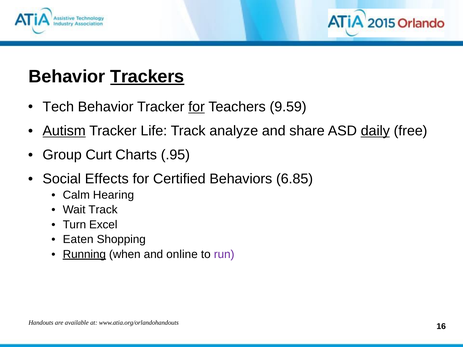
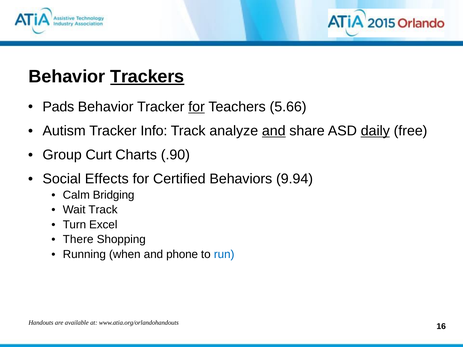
Tech: Tech -> Pads
9.59: 9.59 -> 5.66
Autism underline: present -> none
Life: Life -> Info
and at (274, 131) underline: none -> present
.95: .95 -> .90
6.85: 6.85 -> 9.94
Hearing: Hearing -> Bridging
Eaten: Eaten -> There
Running underline: present -> none
online: online -> phone
run colour: purple -> blue
